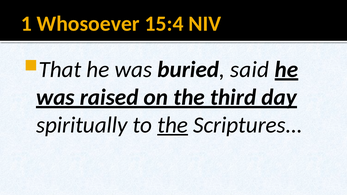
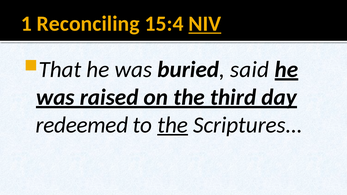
Whosoever: Whosoever -> Reconciling
NIV underline: none -> present
spiritually: spiritually -> redeemed
